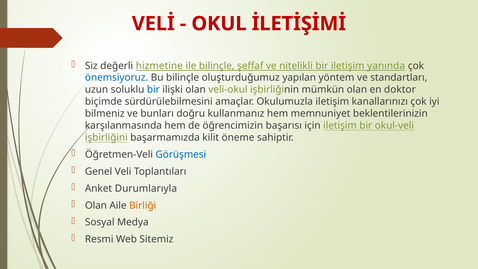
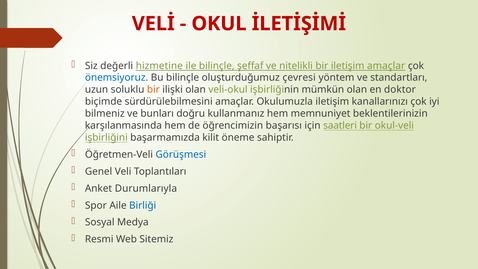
iletişim yanında: yanında -> amaçlar
yapılan: yapılan -> çevresi
bir at (153, 90) colour: blue -> orange
için iletişim: iletişim -> saatleri
Olan at (96, 205): Olan -> Spor
Birliği colour: orange -> blue
